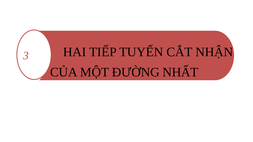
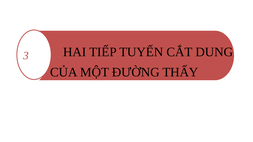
NHẬN: NHẬN -> DUNG
NHẤT: NHẤT -> THẤY
